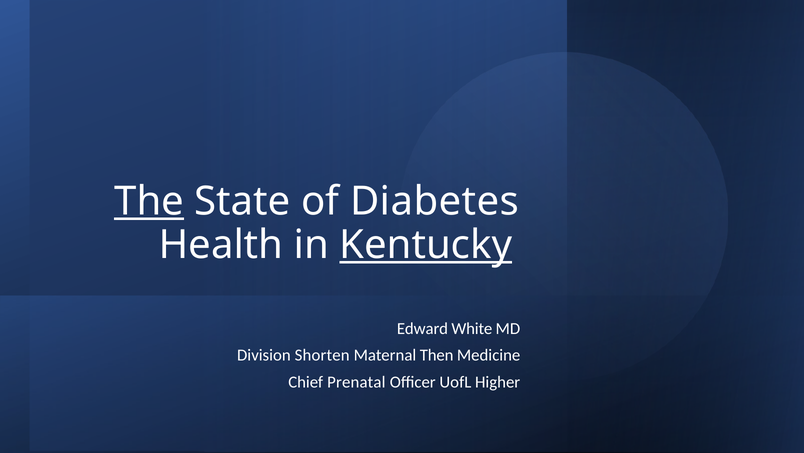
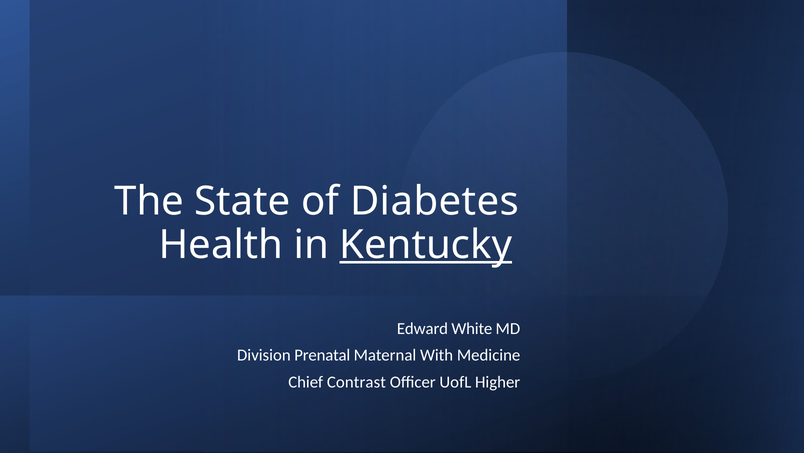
The underline: present -> none
Shorten: Shorten -> Prenatal
Then: Then -> With
Prenatal: Prenatal -> Contrast
